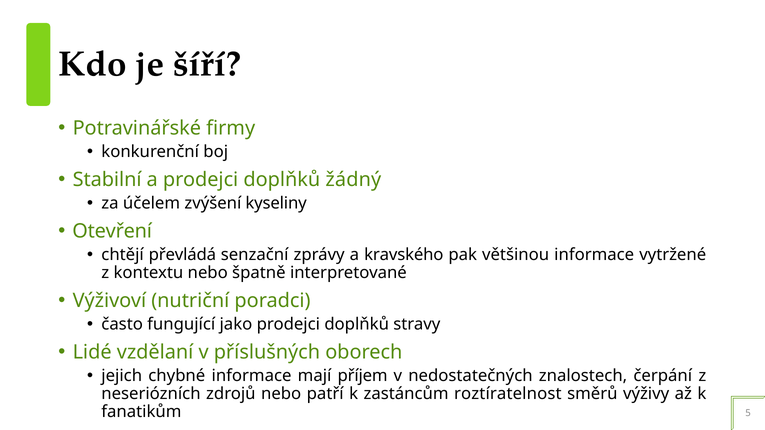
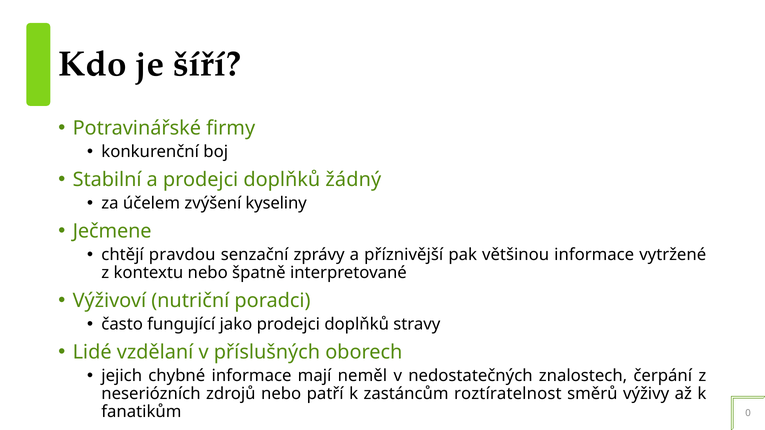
Otevření: Otevření -> Ječmene
převládá: převládá -> pravdou
kravského: kravského -> příznivější
příjem: příjem -> neměl
5: 5 -> 0
